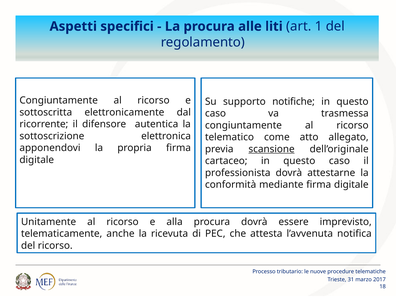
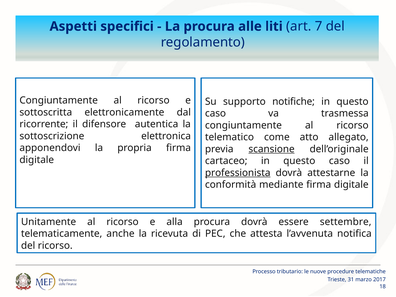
1: 1 -> 7
professionista underline: none -> present
imprevisto: imprevisto -> settembre
